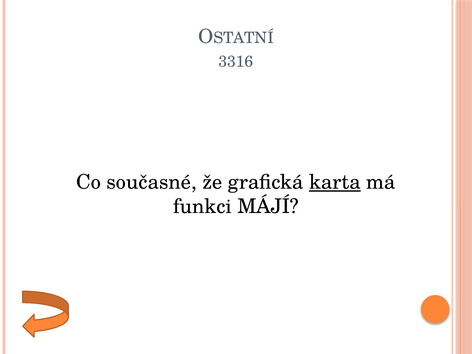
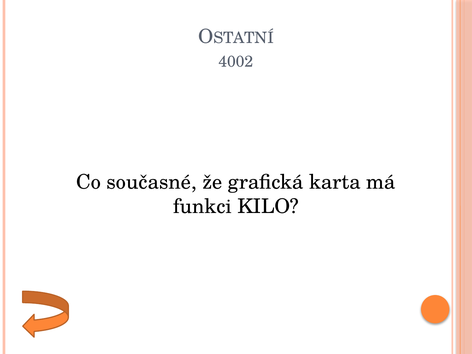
3316: 3316 -> 4002
karta underline: present -> none
MÁJÍ: MÁJÍ -> KILO
